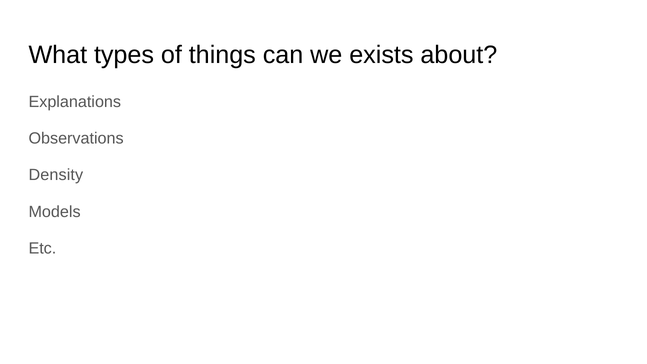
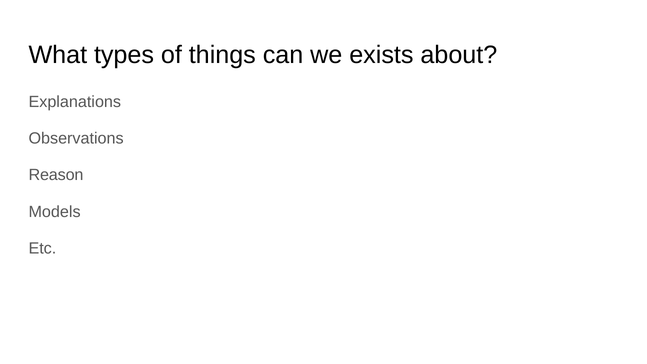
Density: Density -> Reason
